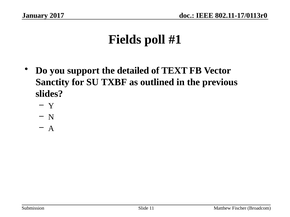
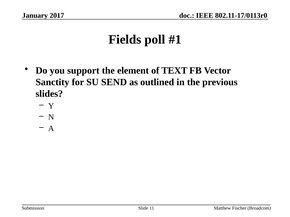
detailed: detailed -> element
TXBF: TXBF -> SEND
